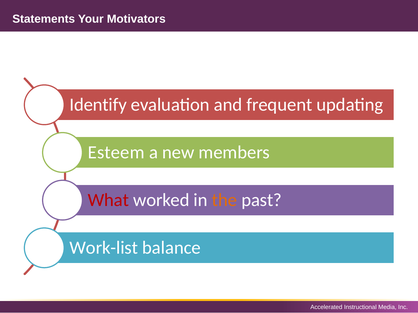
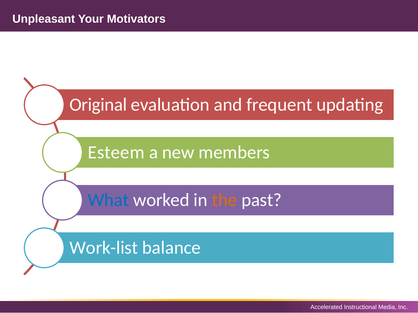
Statements: Statements -> Unpleasant
Identify: Identify -> Original
What colour: red -> blue
